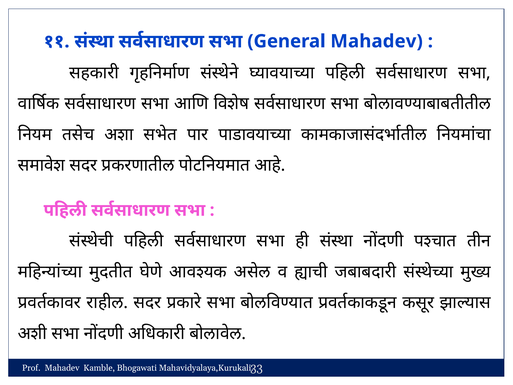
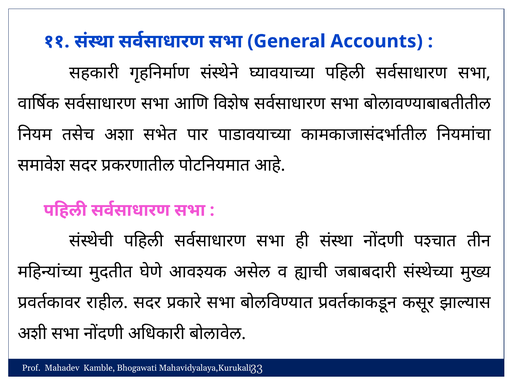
General Mahadev: Mahadev -> Accounts
